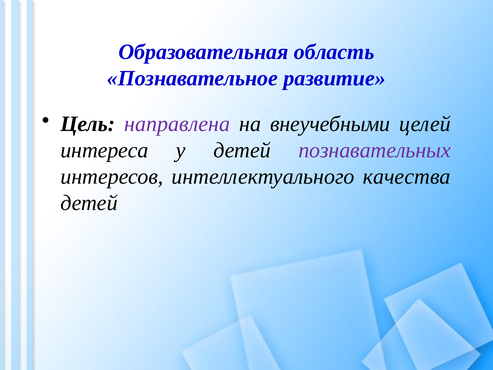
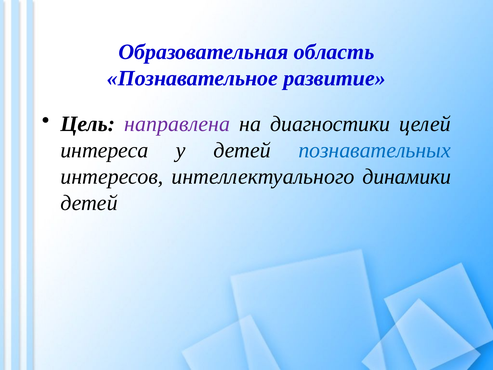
внеучебными: внеучебными -> диагностики
познавательных colour: purple -> blue
качества: качества -> динамики
